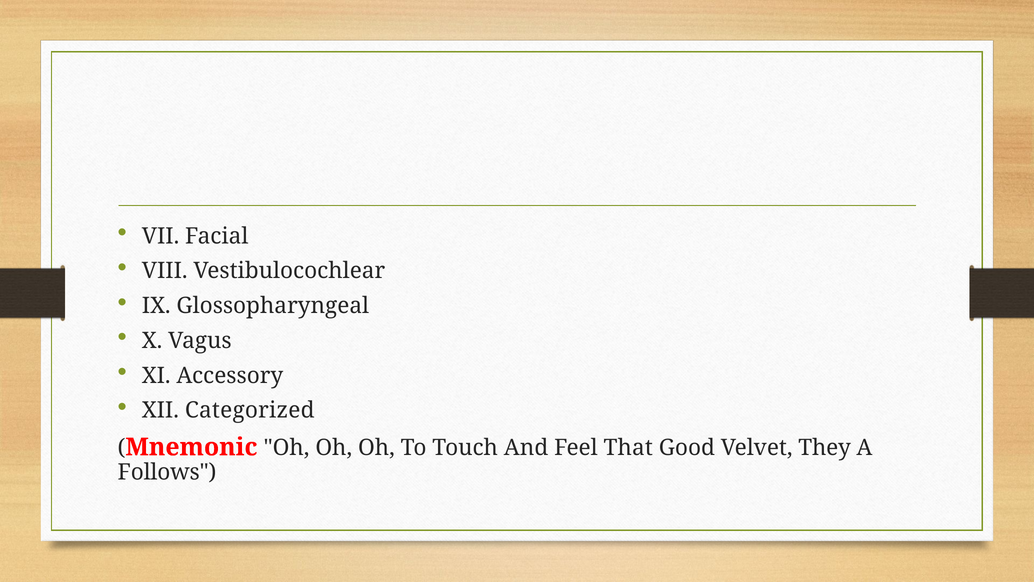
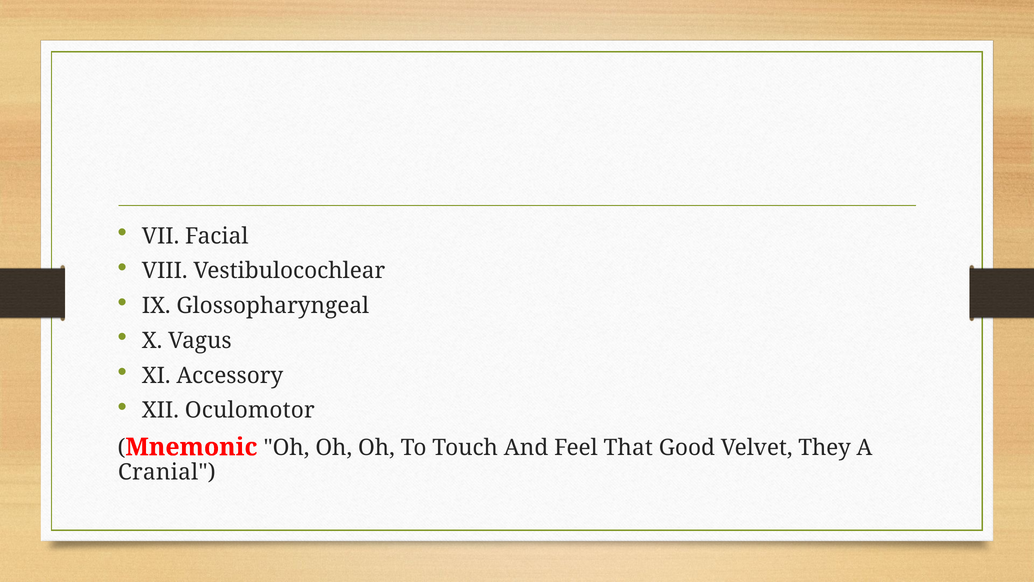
Categorized: Categorized -> Oculomotor
Follows: Follows -> Cranial
